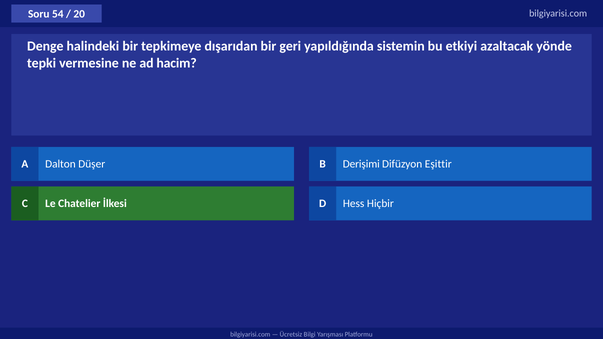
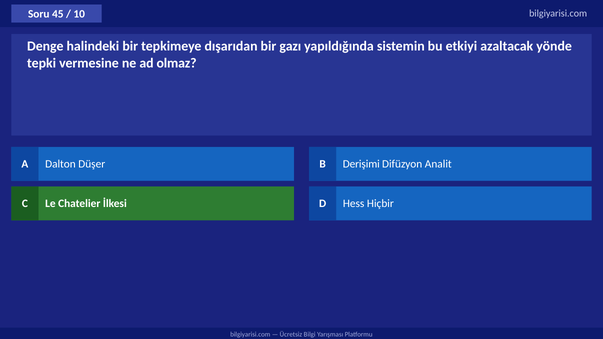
54: 54 -> 45
20: 20 -> 10
geri: geri -> gazı
hacim: hacim -> olmaz
Eşittir: Eşittir -> Analit
